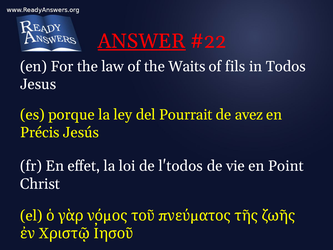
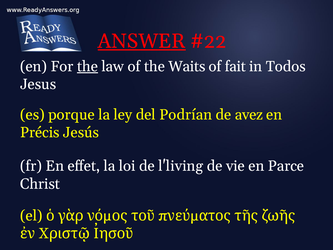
the at (88, 66) underline: none -> present
fils: fils -> fait
Pourrait: Pourrait -> Podrían
l'todos: l'todos -> l'living
Point: Point -> Parce
